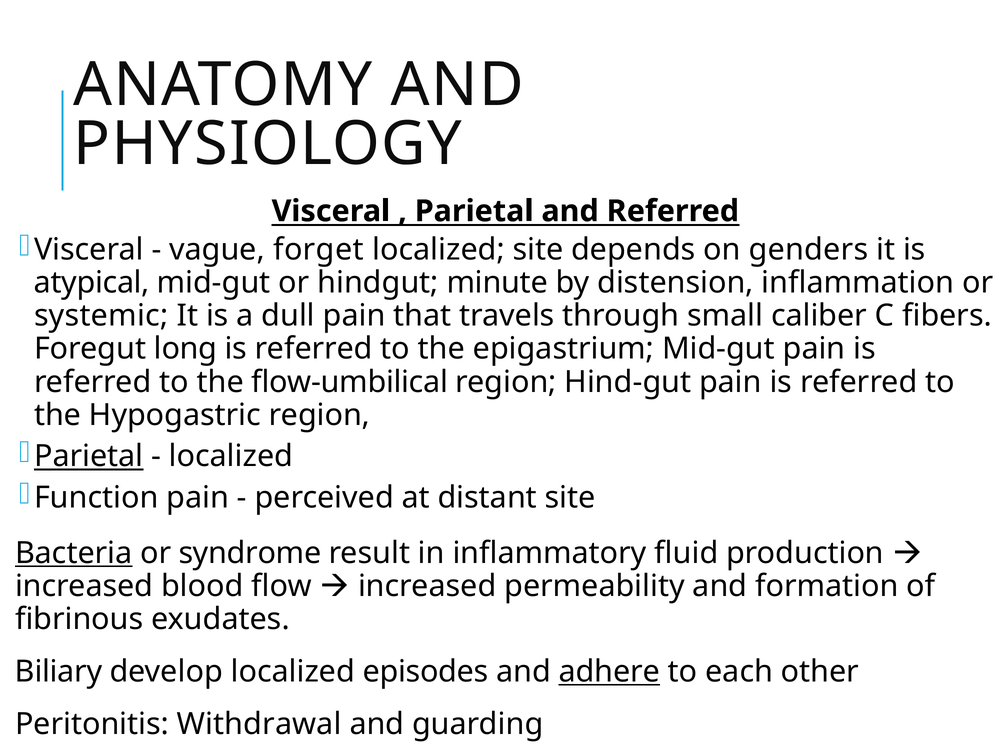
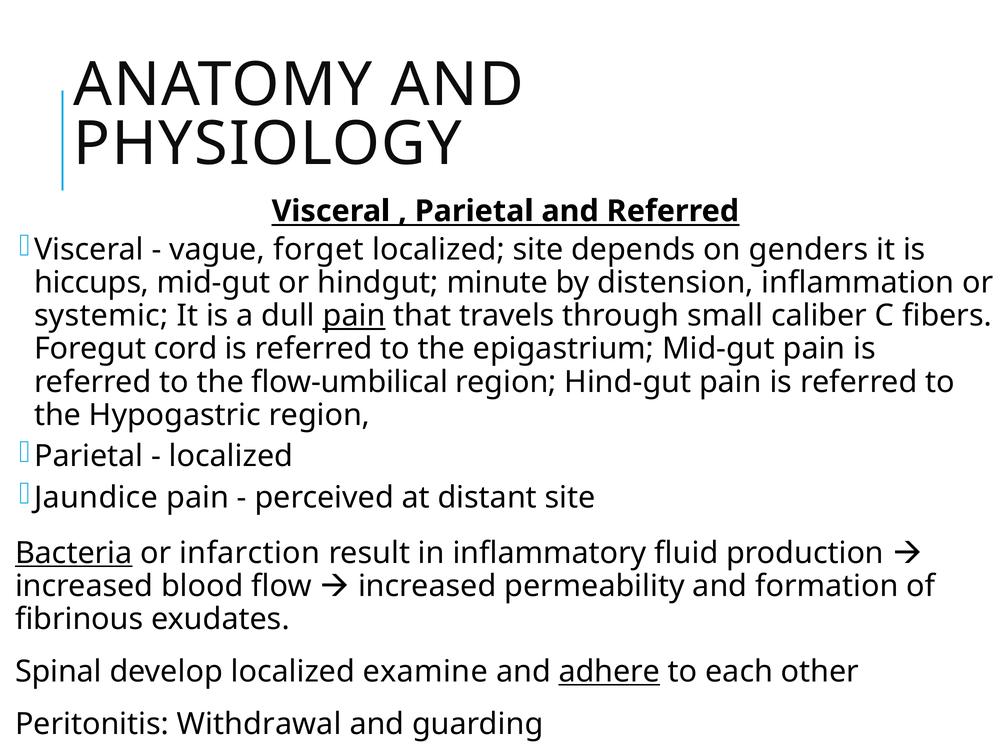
atypical: atypical -> hiccups
pain at (354, 316) underline: none -> present
long: long -> cord
Parietal at (89, 456) underline: present -> none
Function: Function -> Jaundice
syndrome: syndrome -> infarction
Biliary: Biliary -> Spinal
episodes: episodes -> examine
